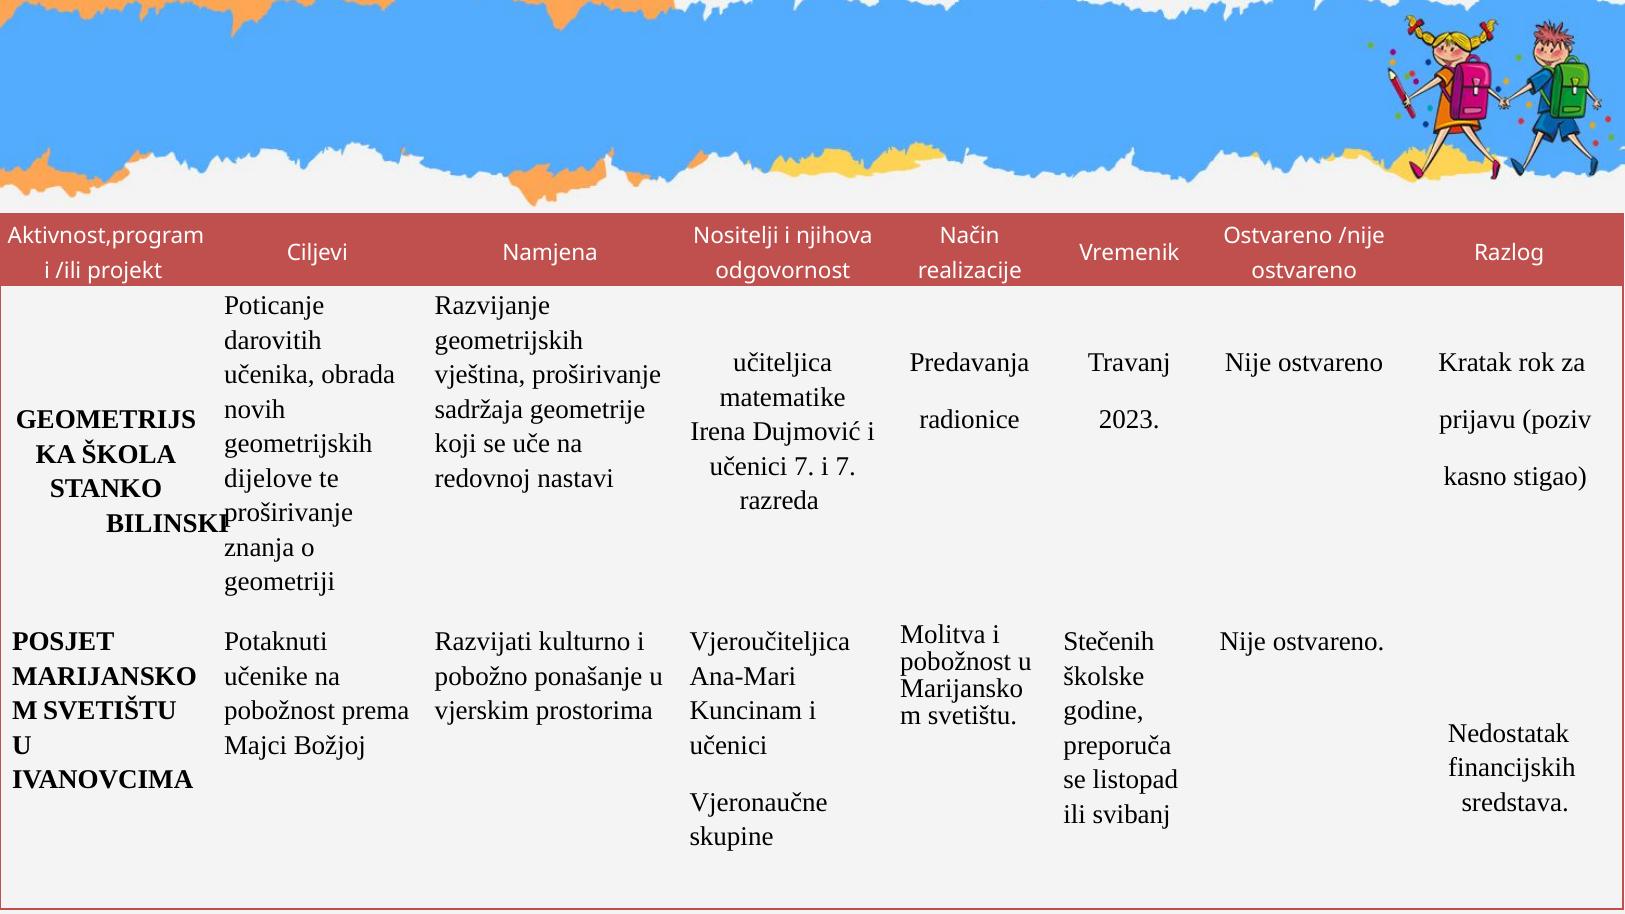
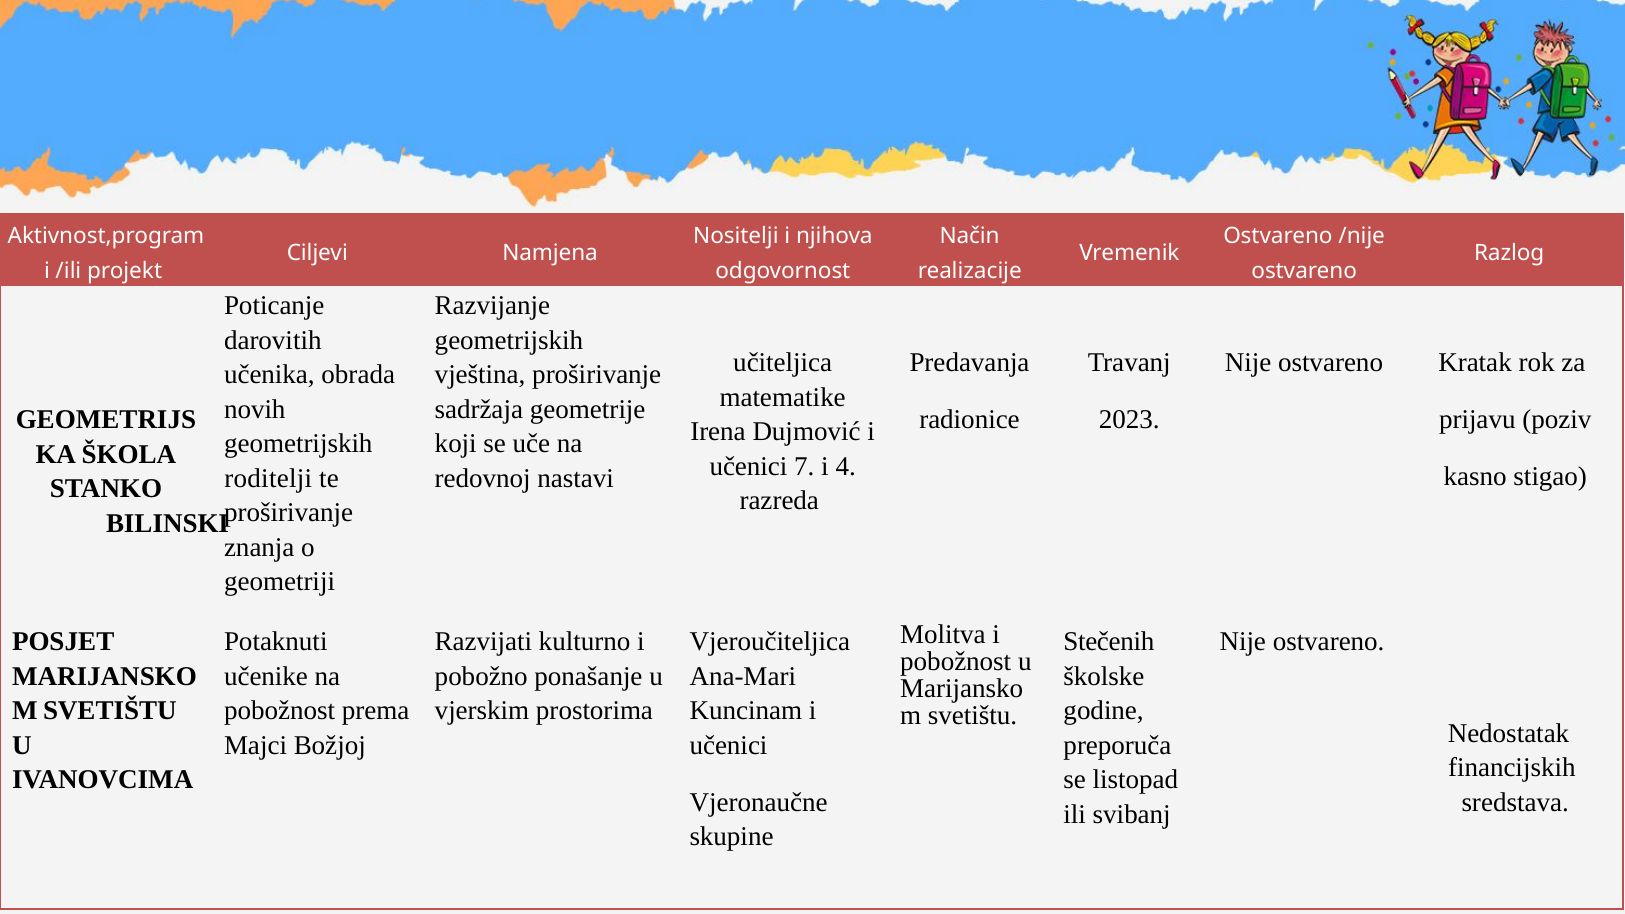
i 7: 7 -> 4
dijelove: dijelove -> roditelji
